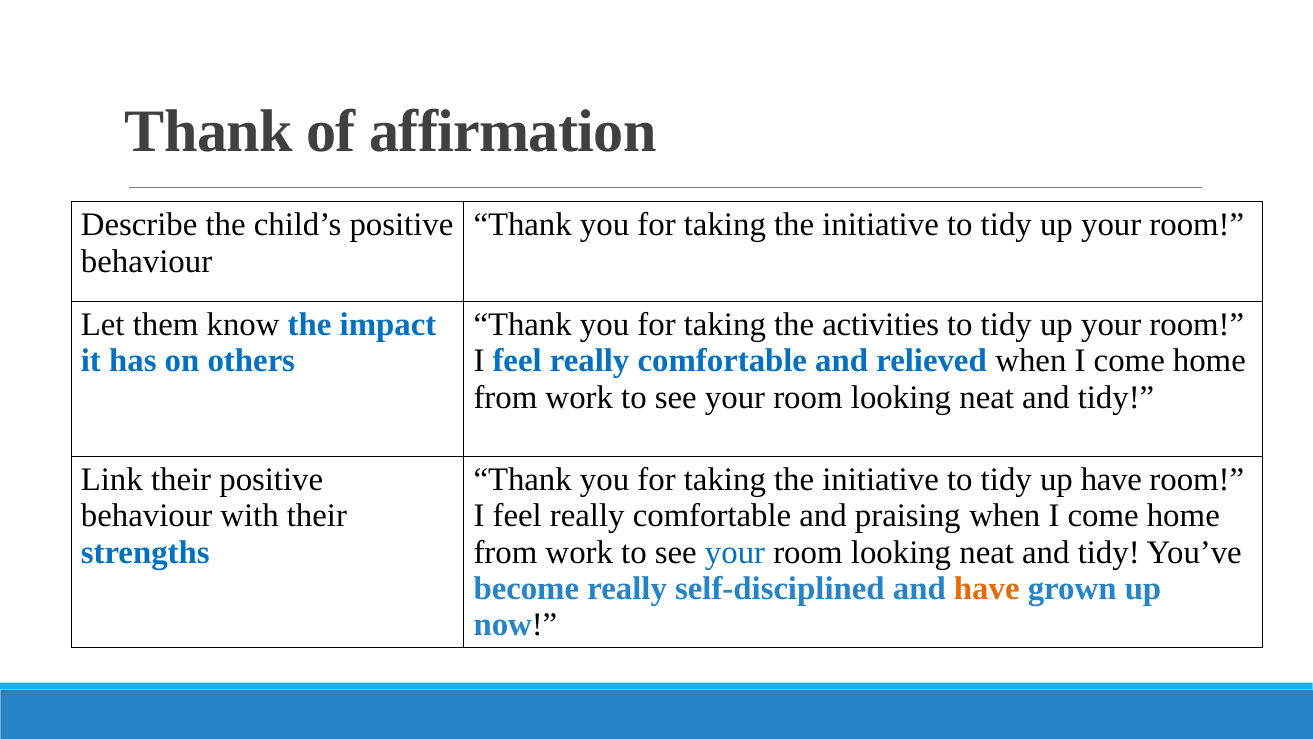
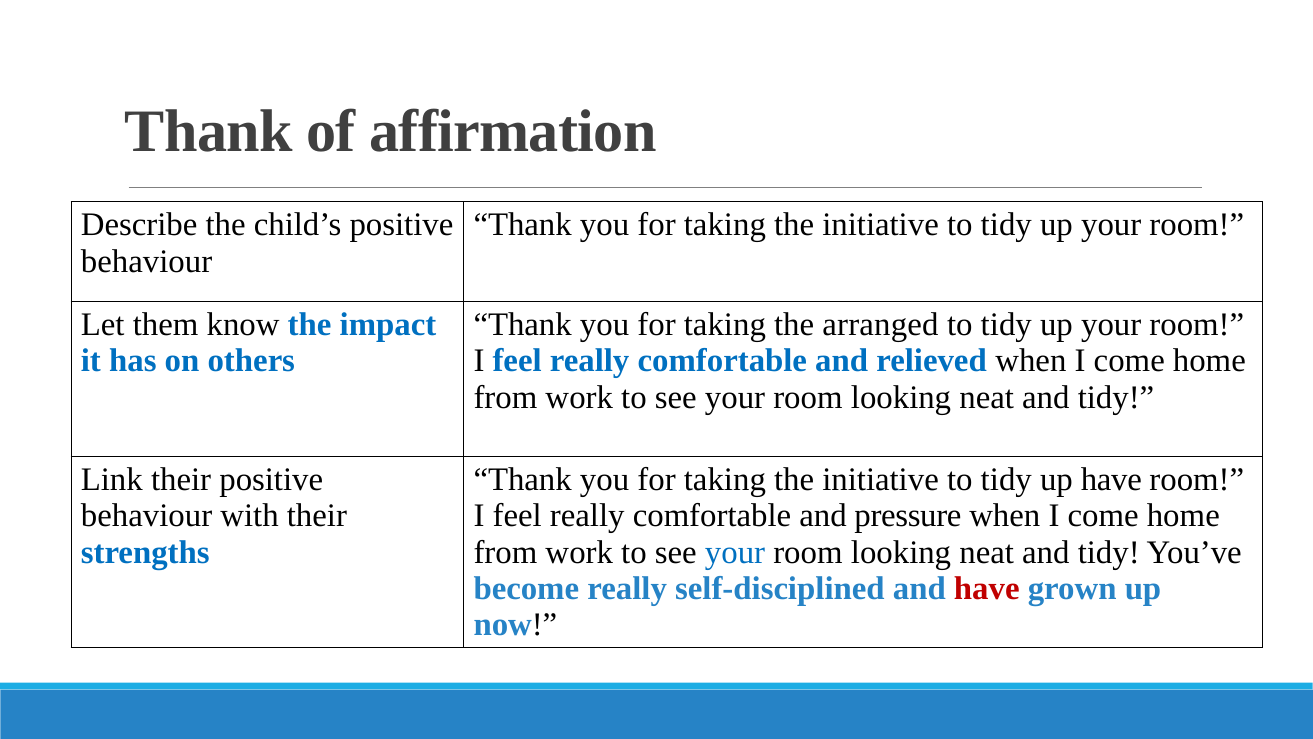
activities: activities -> arranged
praising: praising -> pressure
have at (987, 588) colour: orange -> red
